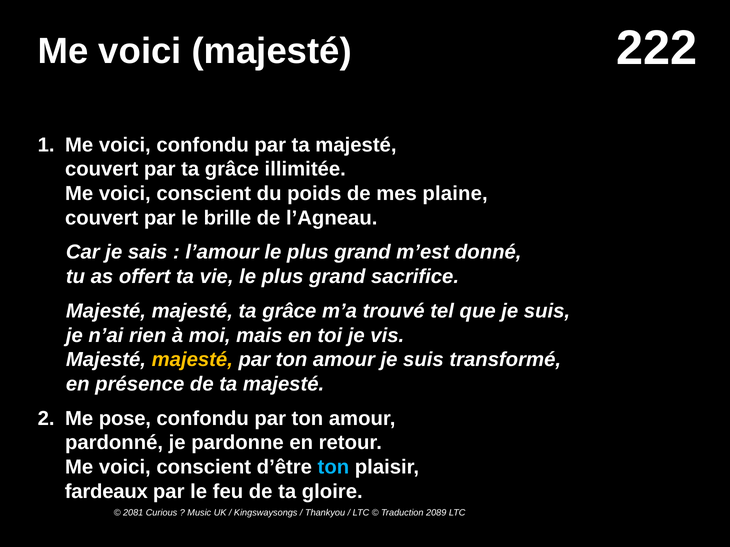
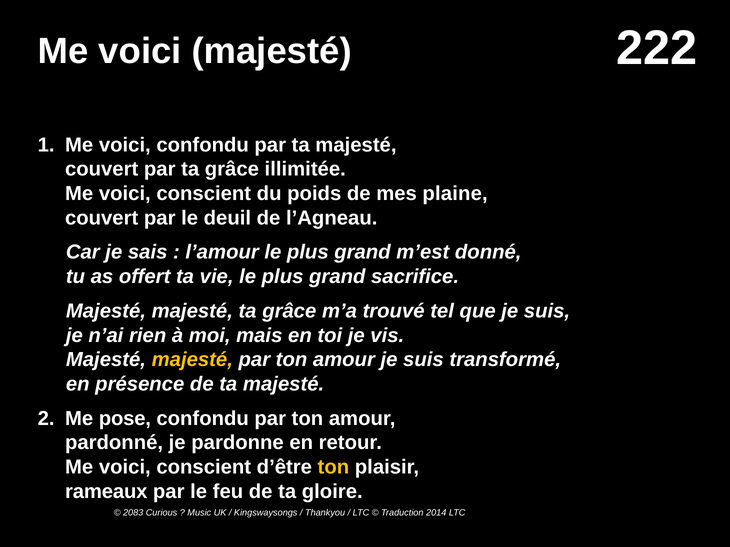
brille: brille -> deuil
ton at (333, 468) colour: light blue -> yellow
fardeaux: fardeaux -> rameaux
2081: 2081 -> 2083
2089: 2089 -> 2014
